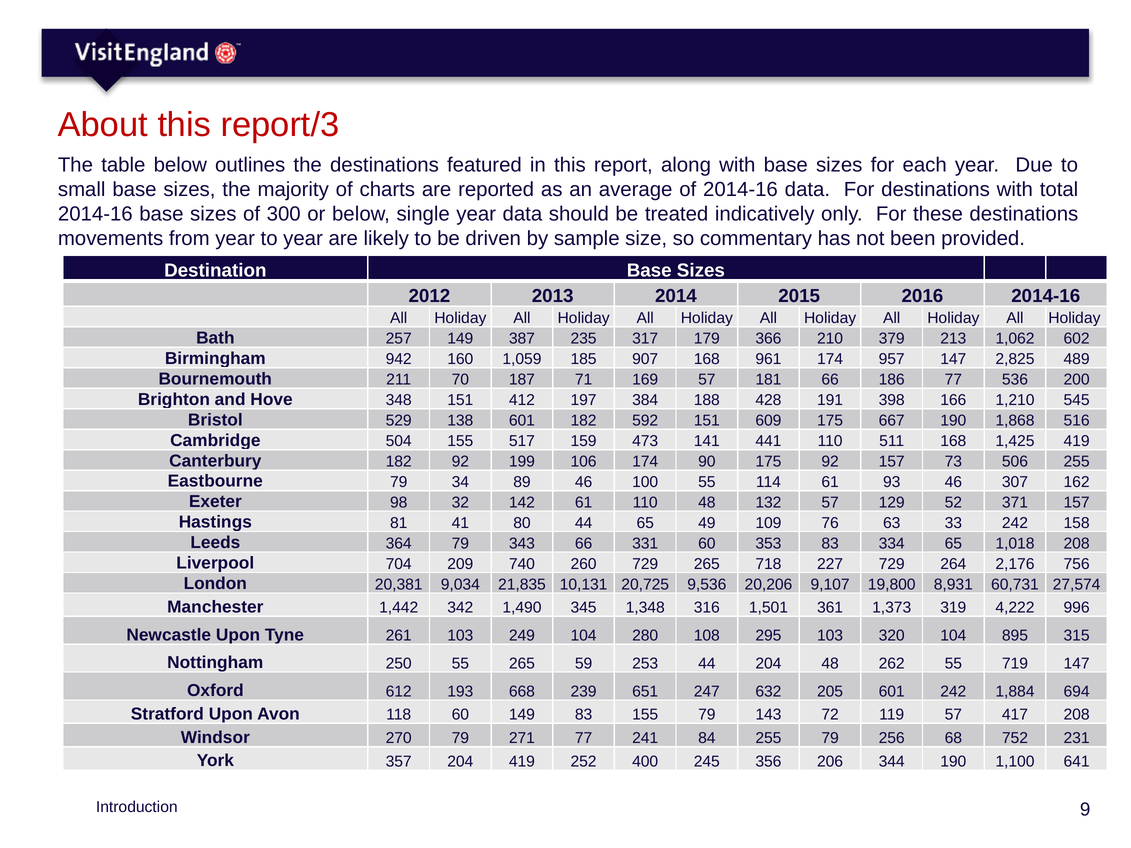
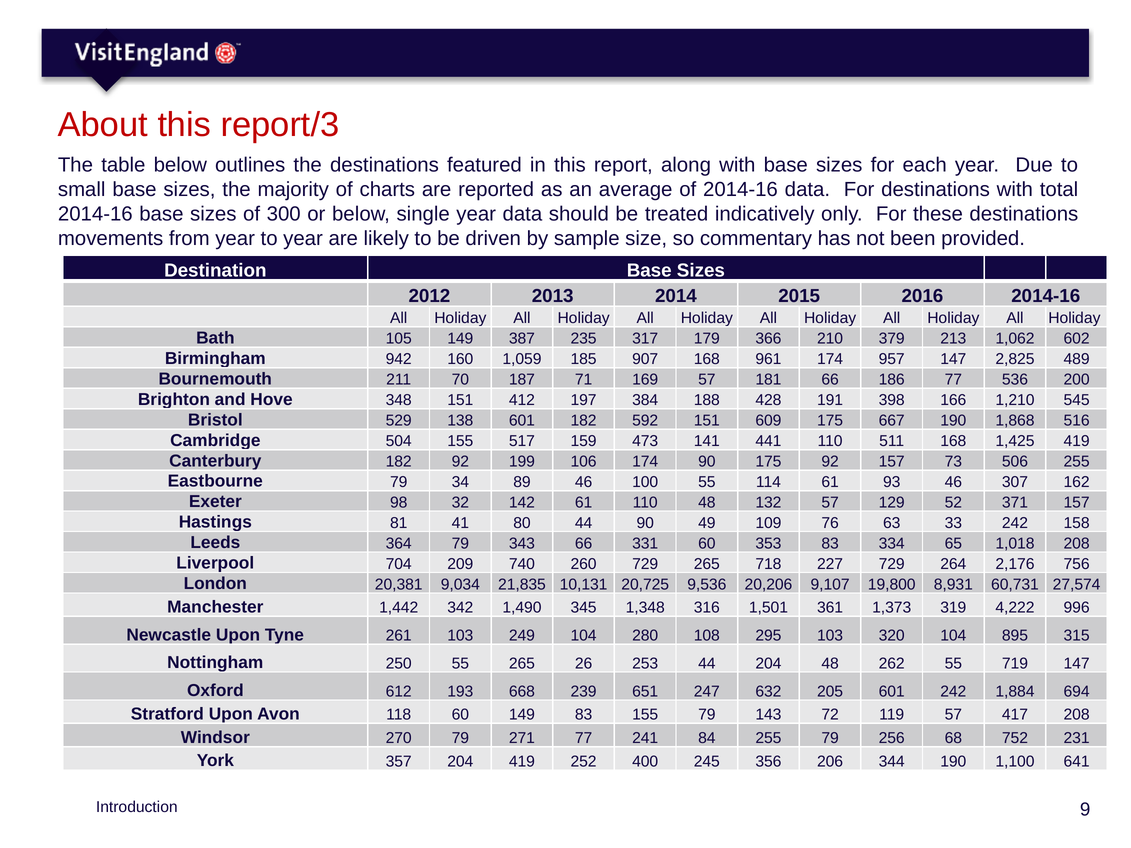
257: 257 -> 105
44 65: 65 -> 90
59: 59 -> 26
